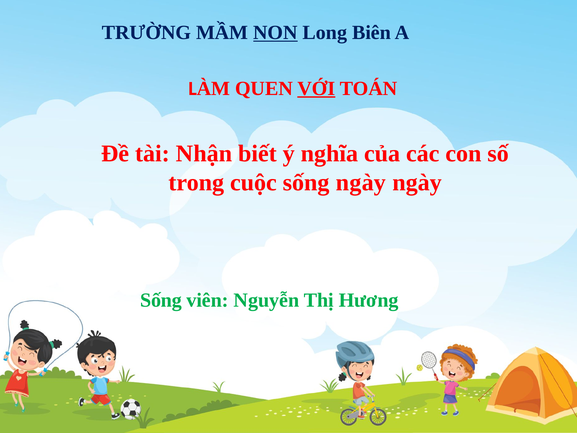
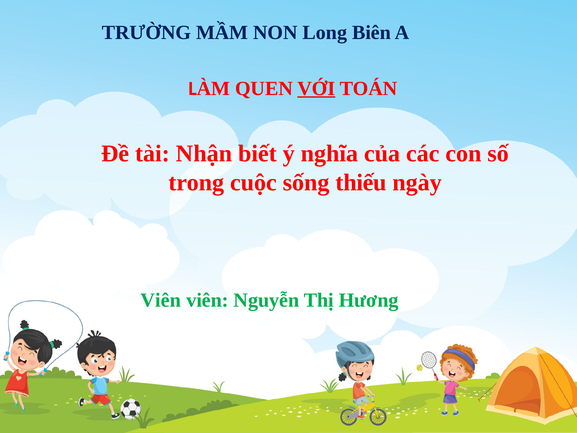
NON underline: present -> none
sống ngày: ngày -> thiếu
Sống at (161, 300): Sống -> Viên
